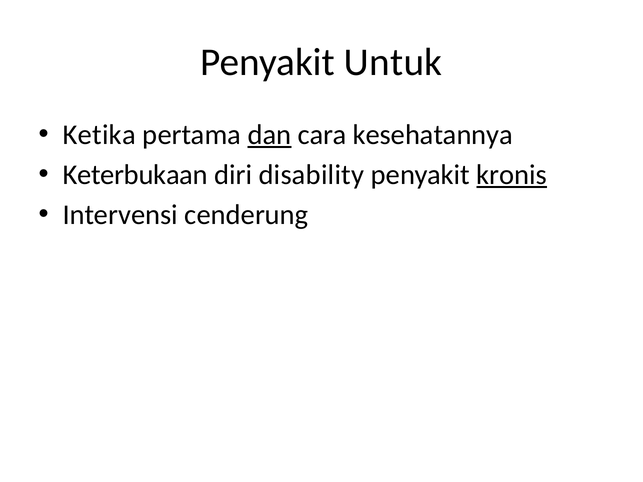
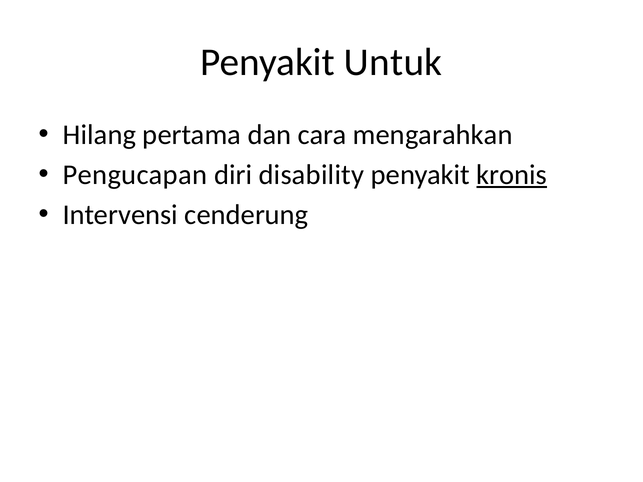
Ketika: Ketika -> Hilang
dan underline: present -> none
kesehatannya: kesehatannya -> mengarahkan
Keterbukaan: Keterbukaan -> Pengucapan
